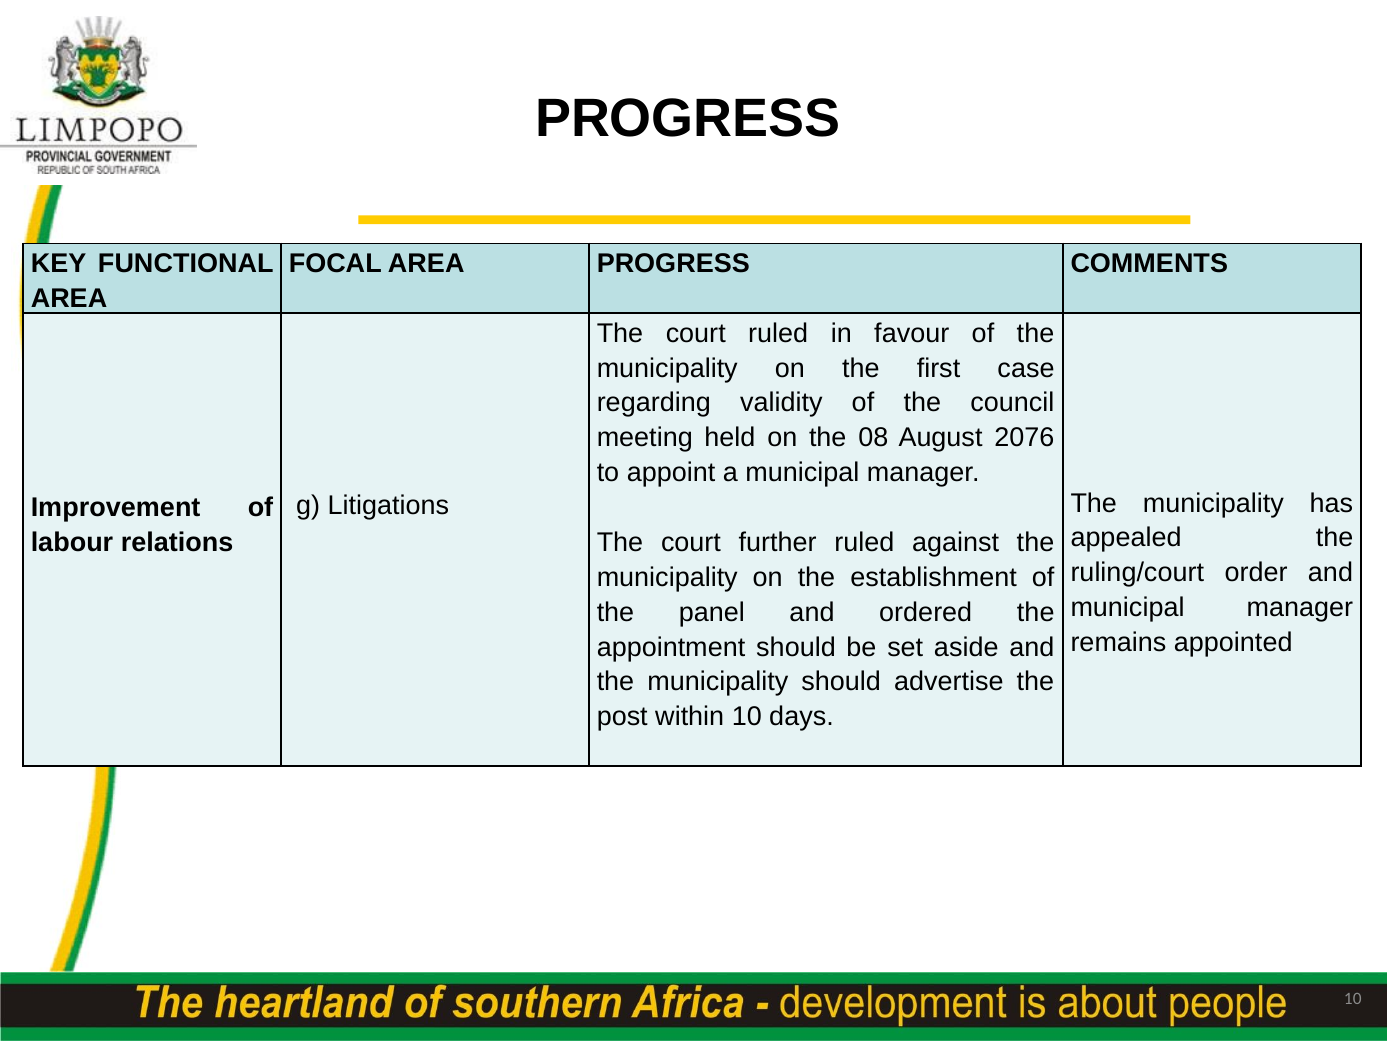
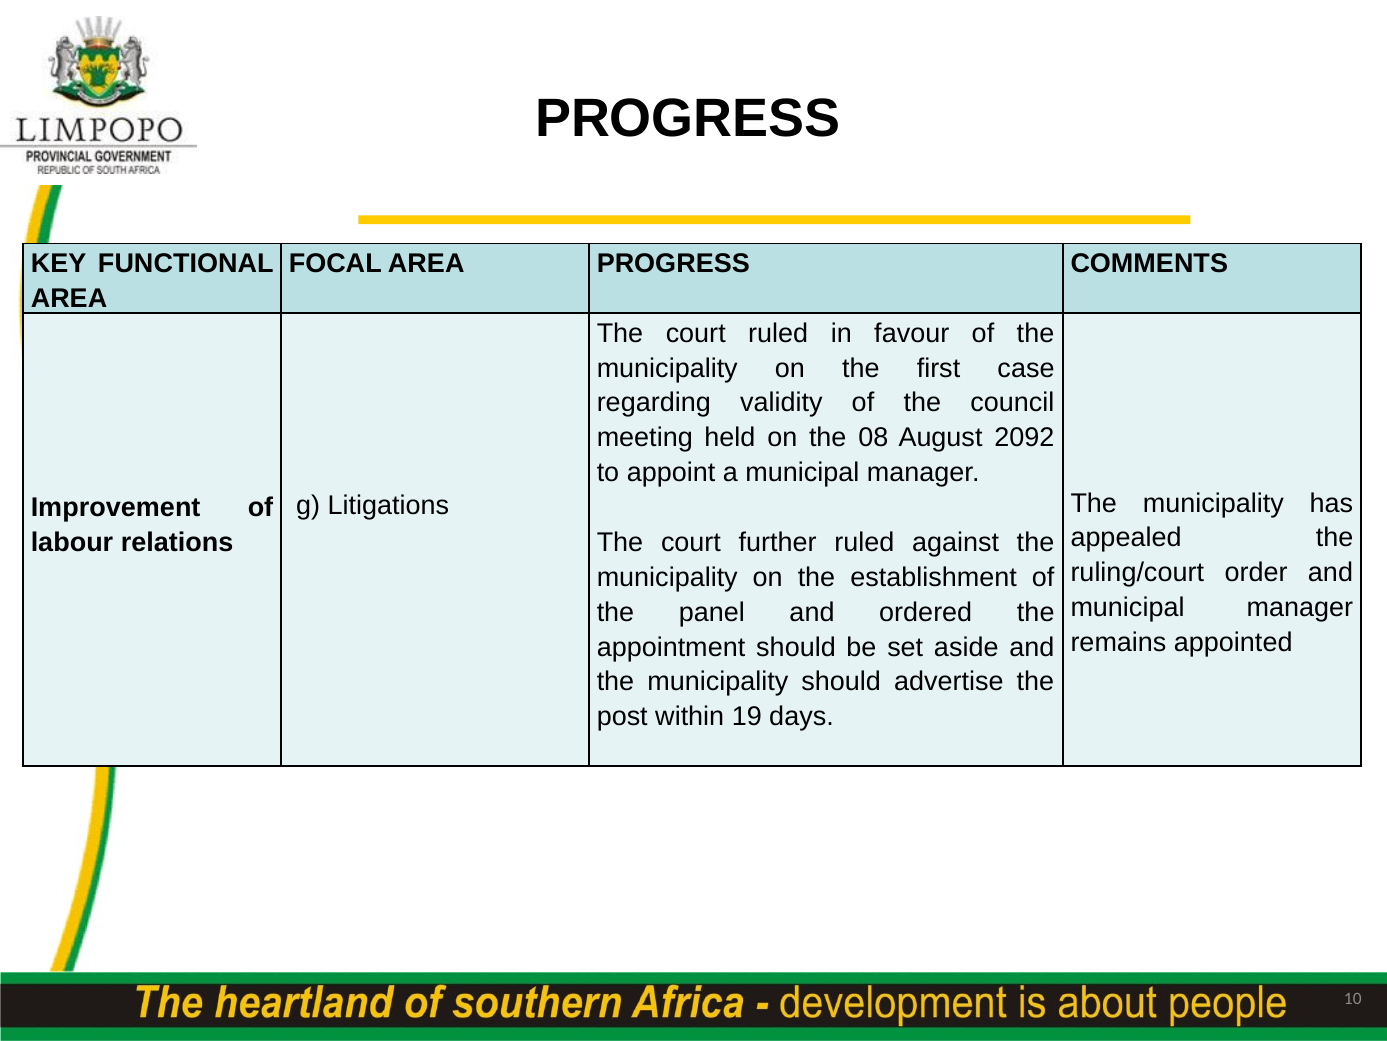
2076: 2076 -> 2092
within 10: 10 -> 19
